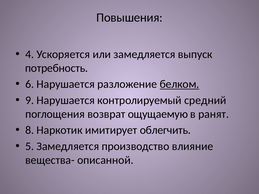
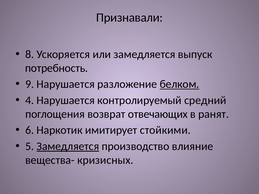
Повышения: Повышения -> Признавали
4: 4 -> 8
6: 6 -> 9
9: 9 -> 4
ощущаемую: ощущаемую -> отвечающих
8: 8 -> 6
облегчить: облегчить -> стойкими
Замедляется at (68, 146) underline: none -> present
описанной: описанной -> кризисных
